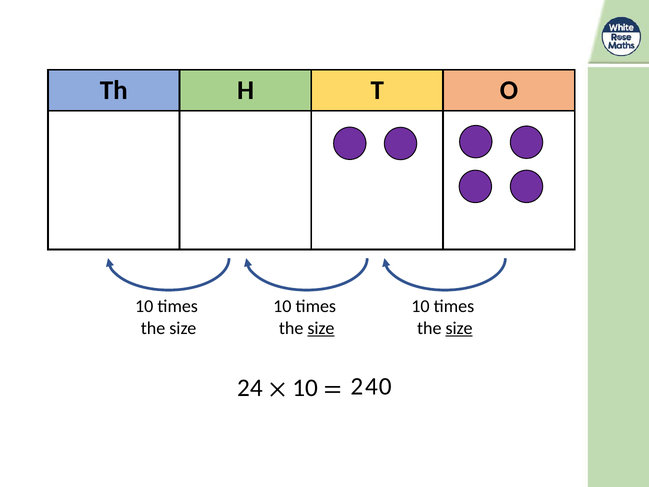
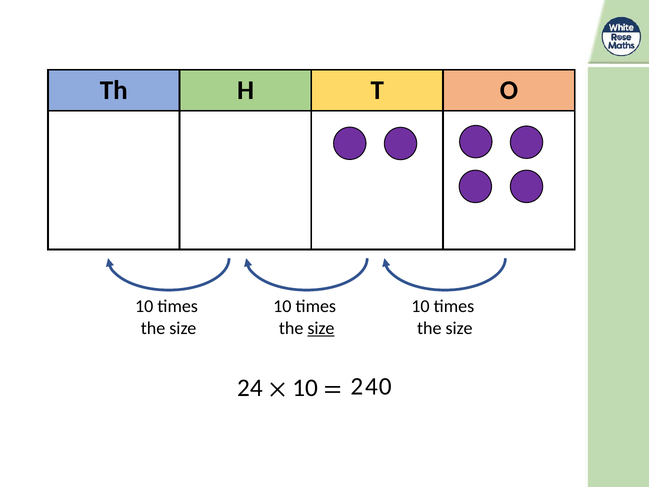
size at (459, 328) underline: present -> none
